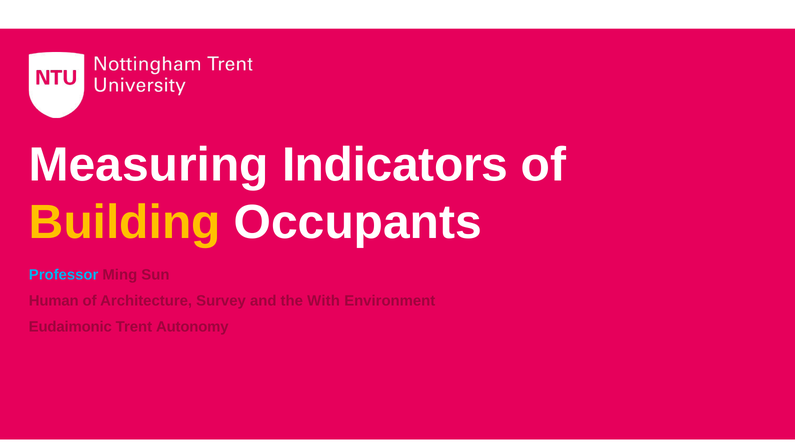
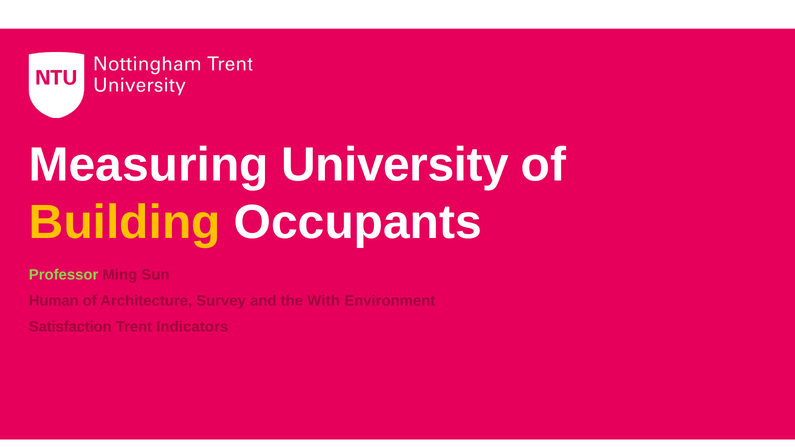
Indicators: Indicators -> University
Professor colour: light blue -> light green
Eudaimonic: Eudaimonic -> Satisfaction
Autonomy: Autonomy -> Indicators
